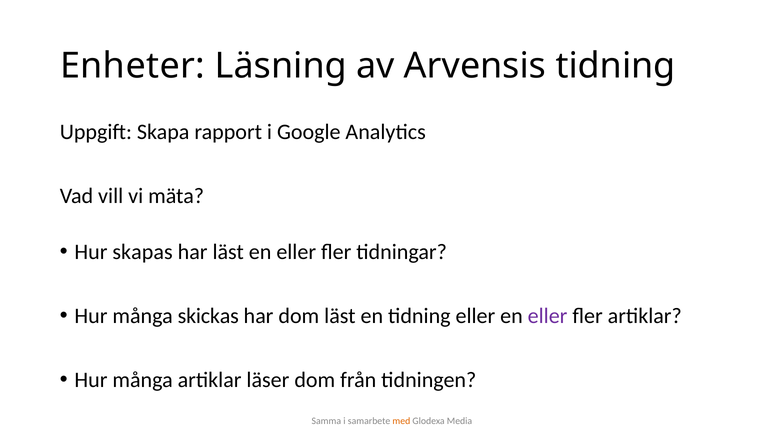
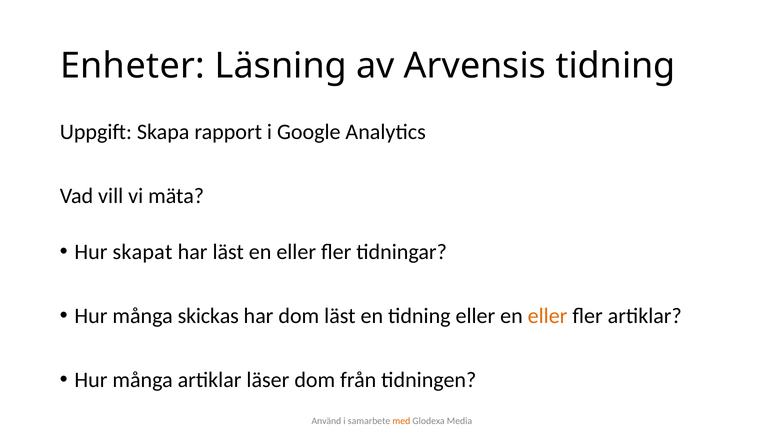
skapas: skapas -> skapat
eller at (548, 316) colour: purple -> orange
Samma: Samma -> Använd
